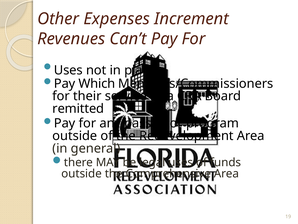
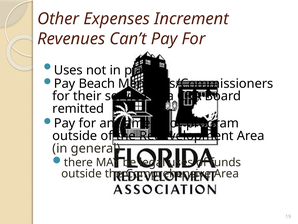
Which: Which -> Beach
passed: passed -> amend
